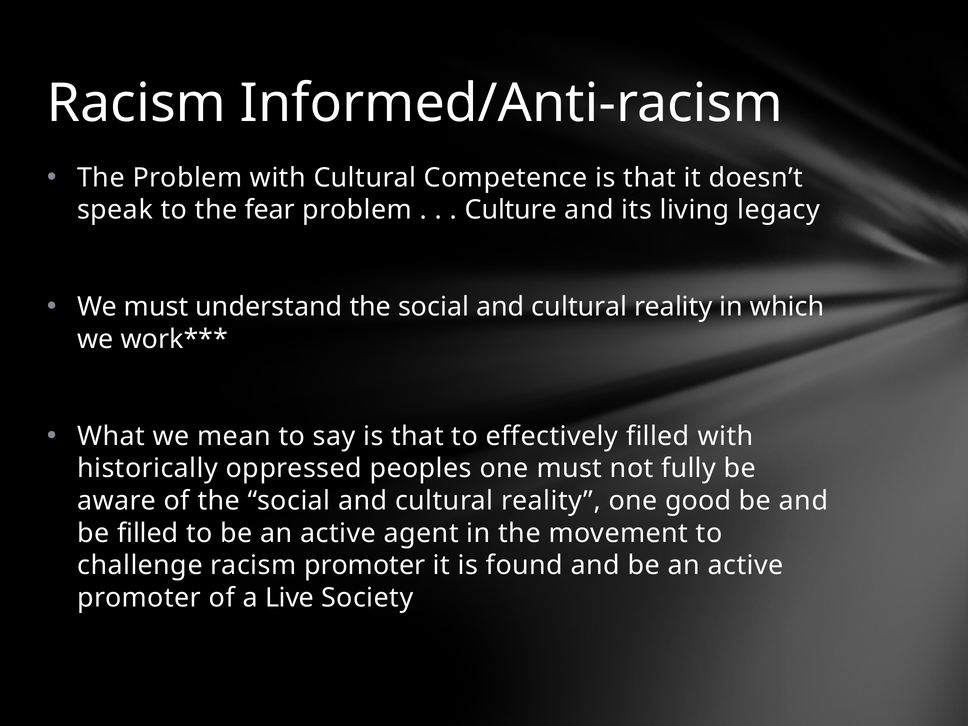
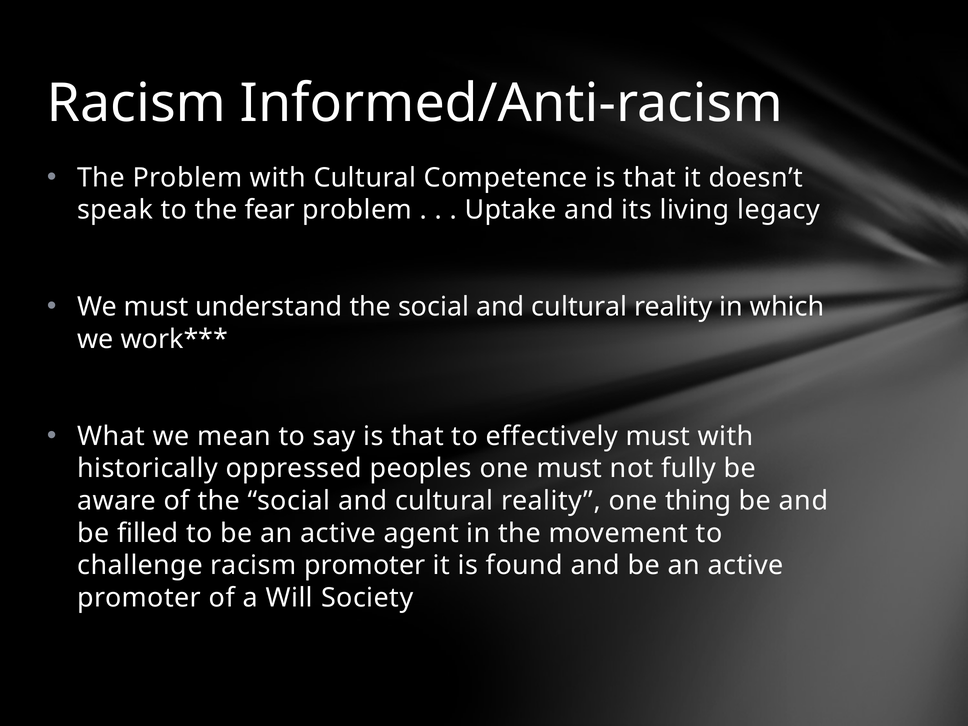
Culture: Culture -> Uptake
effectively filled: filled -> must
good: good -> thing
Live: Live -> Will
